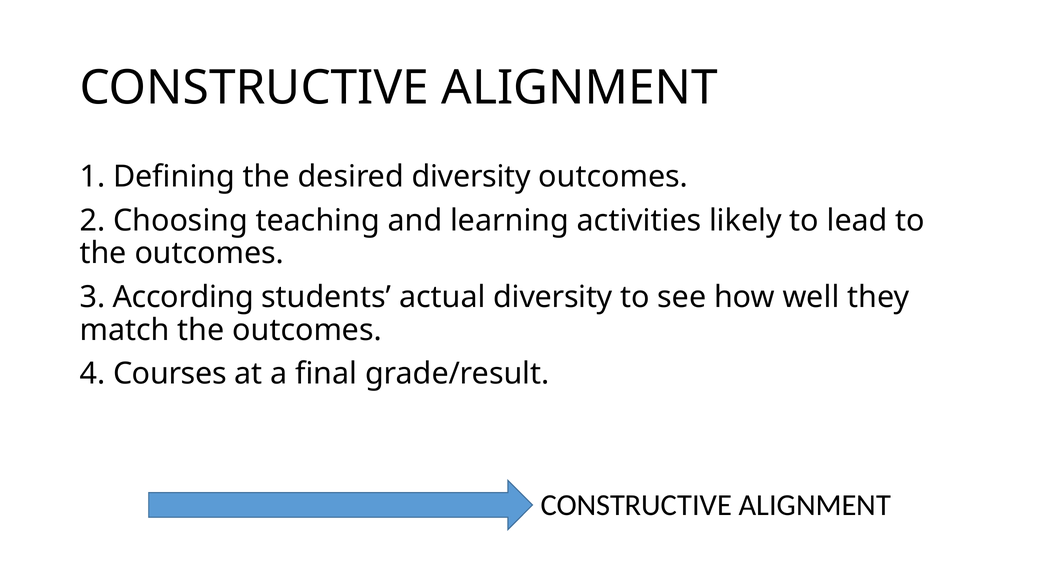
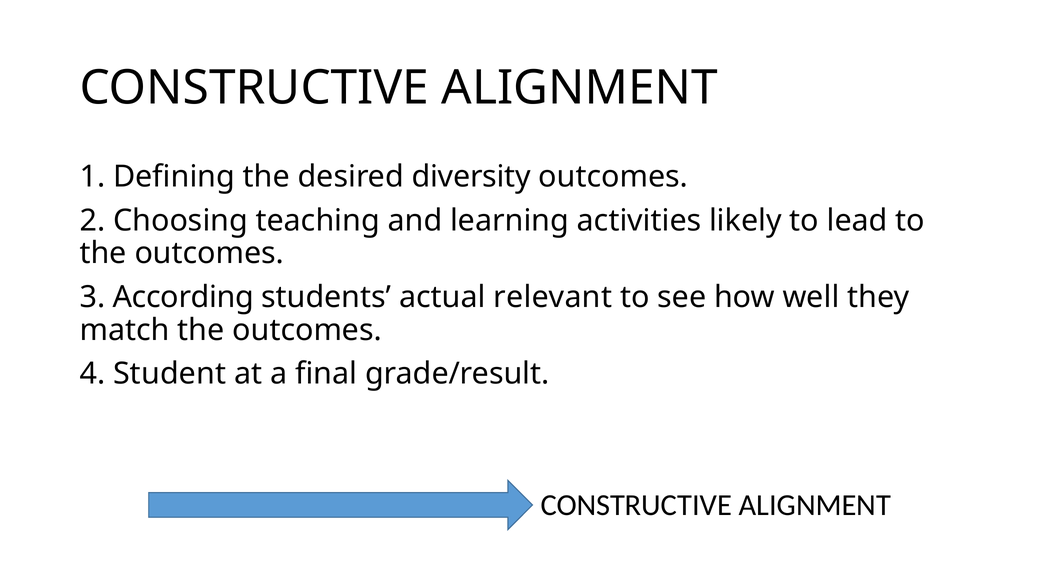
actual diversity: diversity -> relevant
Courses: Courses -> Student
